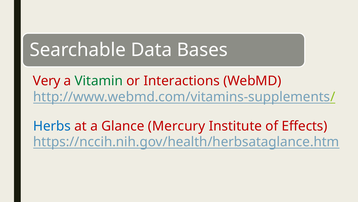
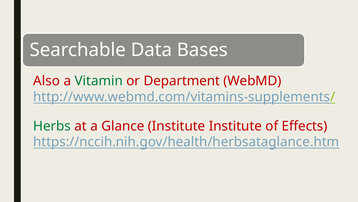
Very: Very -> Also
Interactions: Interactions -> Department
Herbs colour: blue -> green
Glance Mercury: Mercury -> Institute
